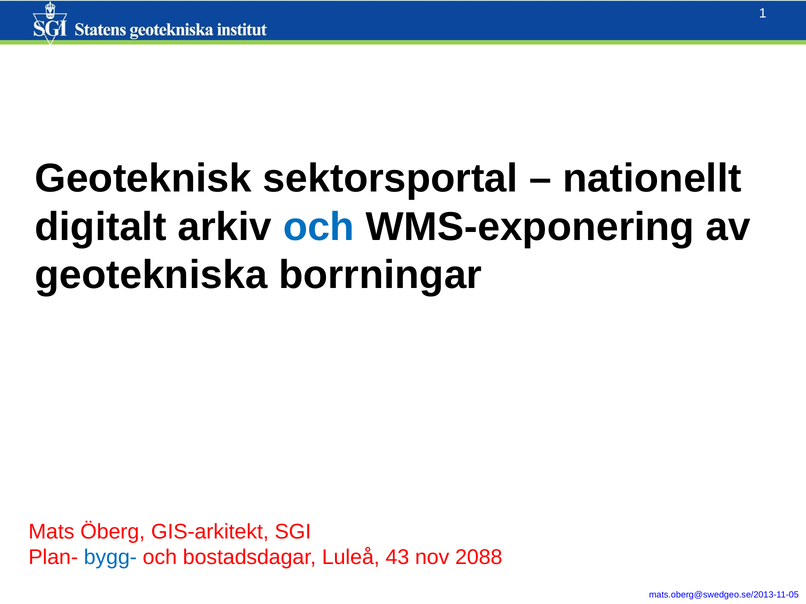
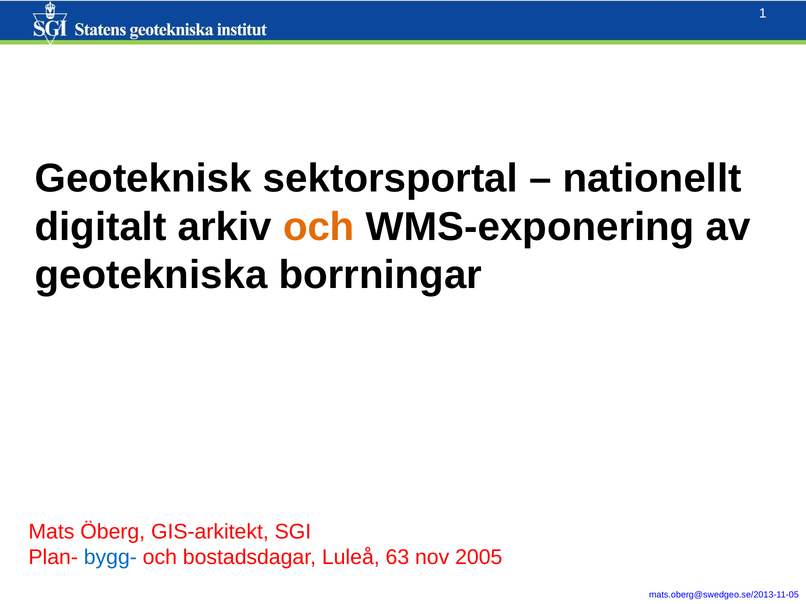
och at (319, 227) colour: blue -> orange
43: 43 -> 63
2088: 2088 -> 2005
